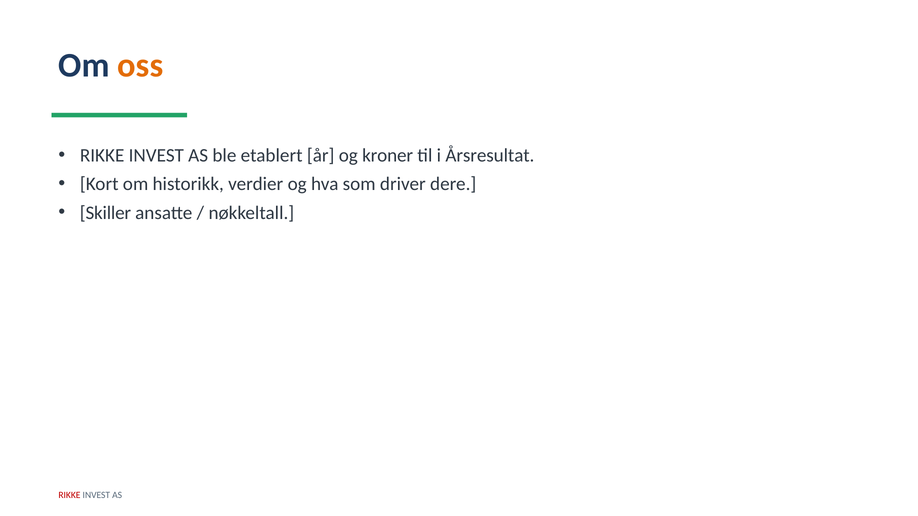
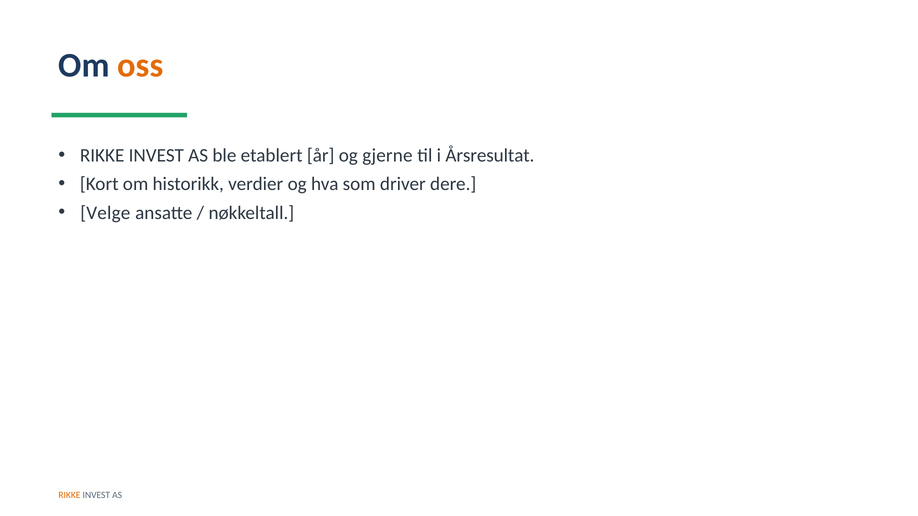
kroner: kroner -> gjerne
Skiller: Skiller -> Velge
RIKKE at (69, 495) colour: red -> orange
